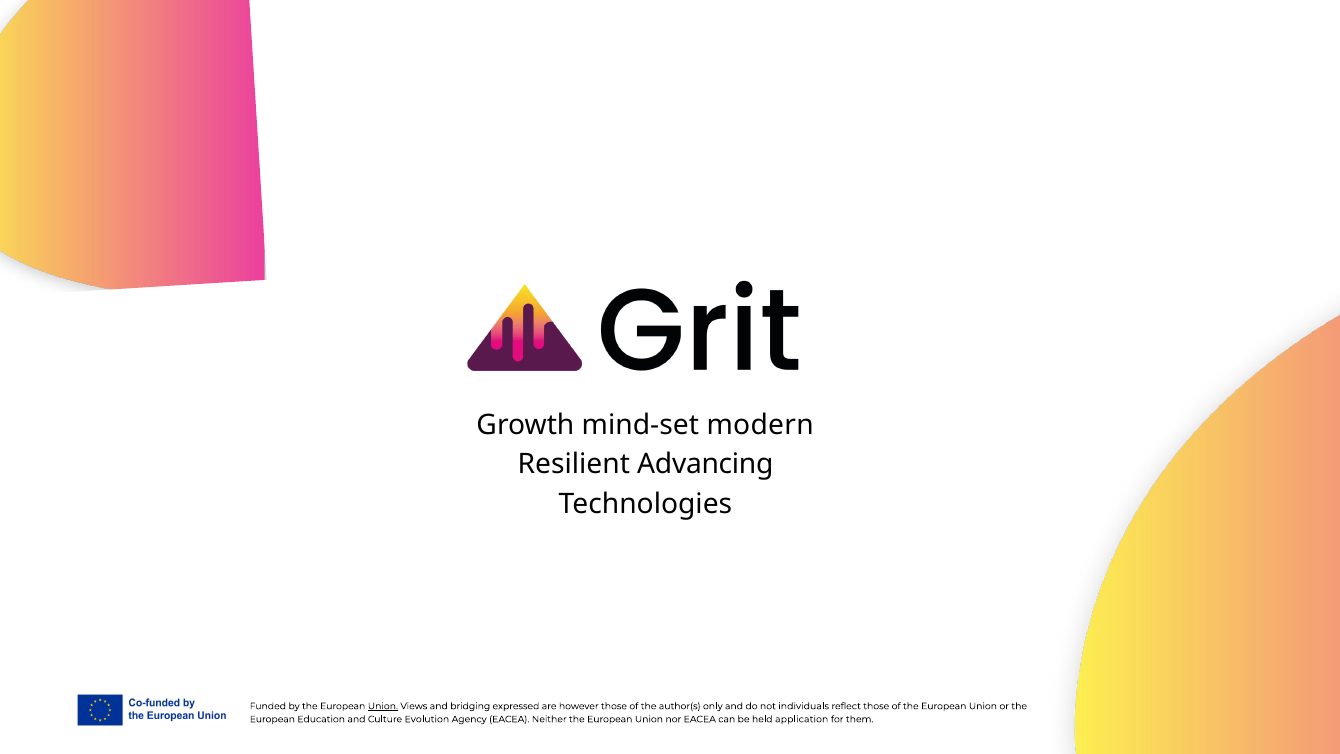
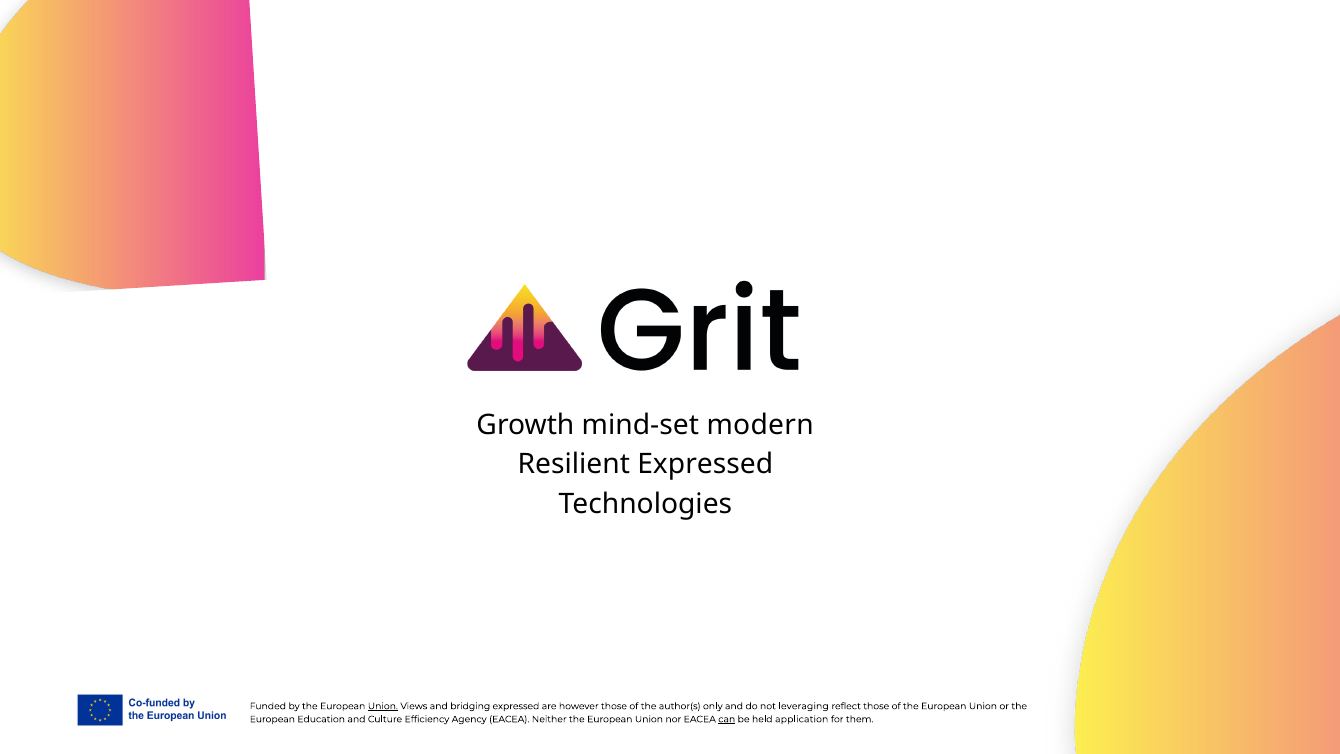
Resilient Advancing: Advancing -> Expressed
individuals: individuals -> leveraging
Evolution: Evolution -> Efficiency
can underline: none -> present
